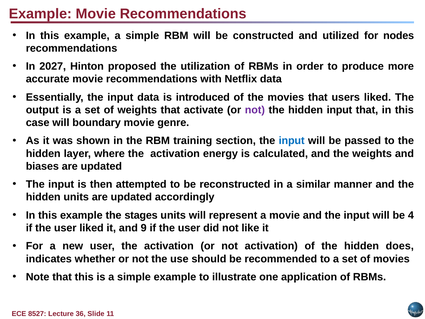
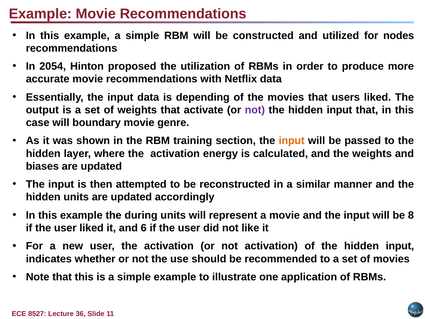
2027: 2027 -> 2054
introduced: introduced -> depending
input at (292, 141) colour: blue -> orange
stages: stages -> during
4: 4 -> 8
9: 9 -> 6
of the hidden does: does -> input
